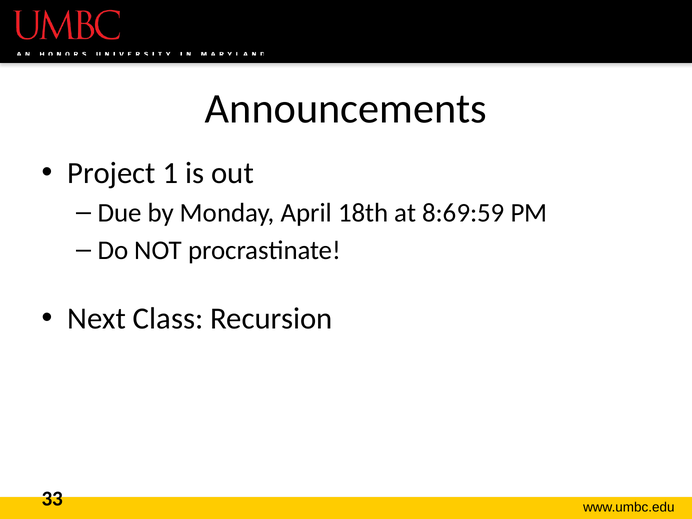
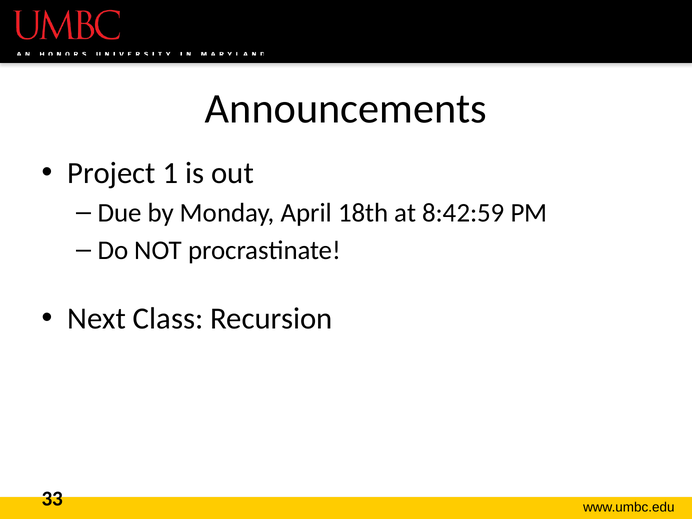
8:69:59: 8:69:59 -> 8:42:59
